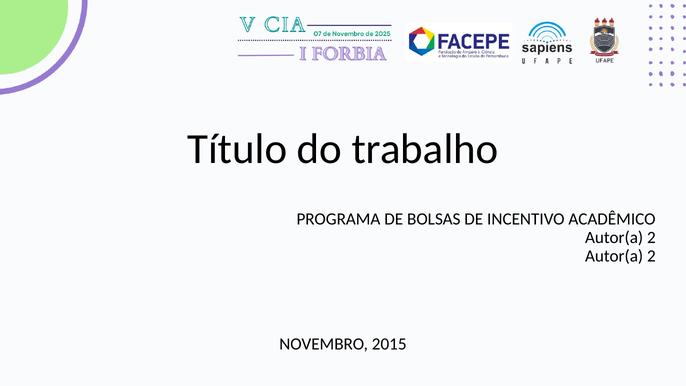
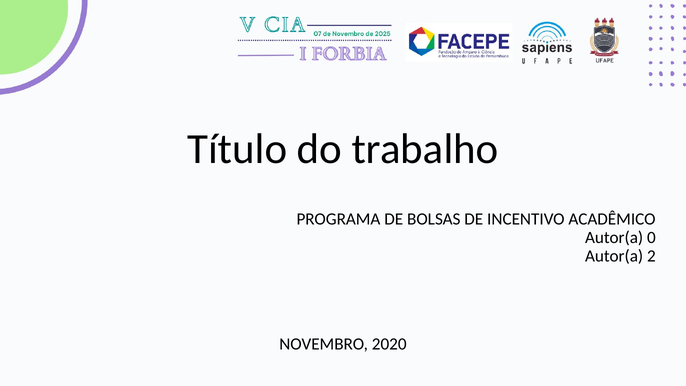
2 at (651, 237): 2 -> 0
2015: 2015 -> 2020
